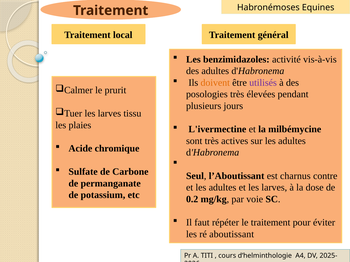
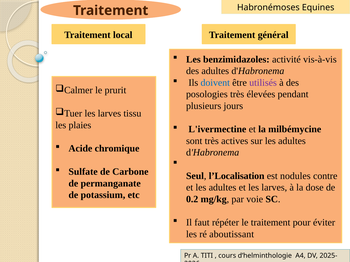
doivent colour: orange -> blue
l’Aboutissant: l’Aboutissant -> l’Localisation
charnus: charnus -> nodules
